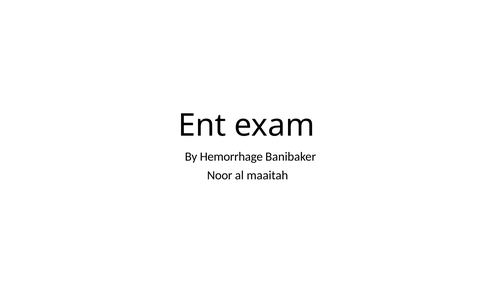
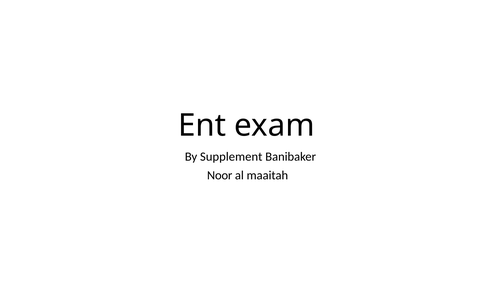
Hemorrhage: Hemorrhage -> Supplement
